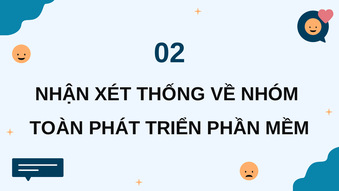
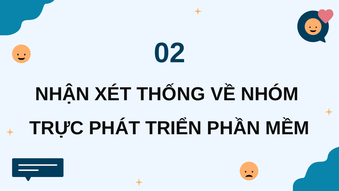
TOÀN: TOÀN -> TRỰC
